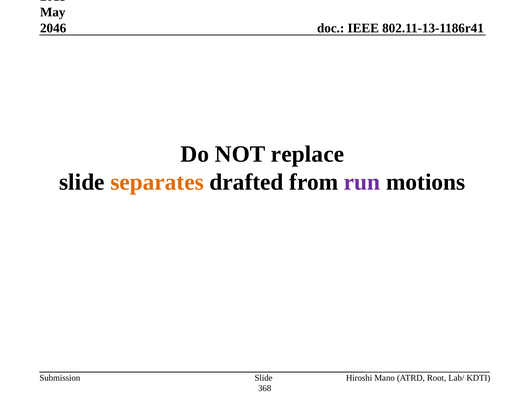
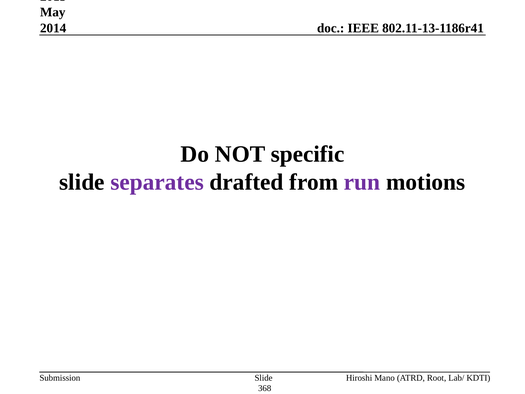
2046: 2046 -> 2014
replace: replace -> specific
separates colour: orange -> purple
